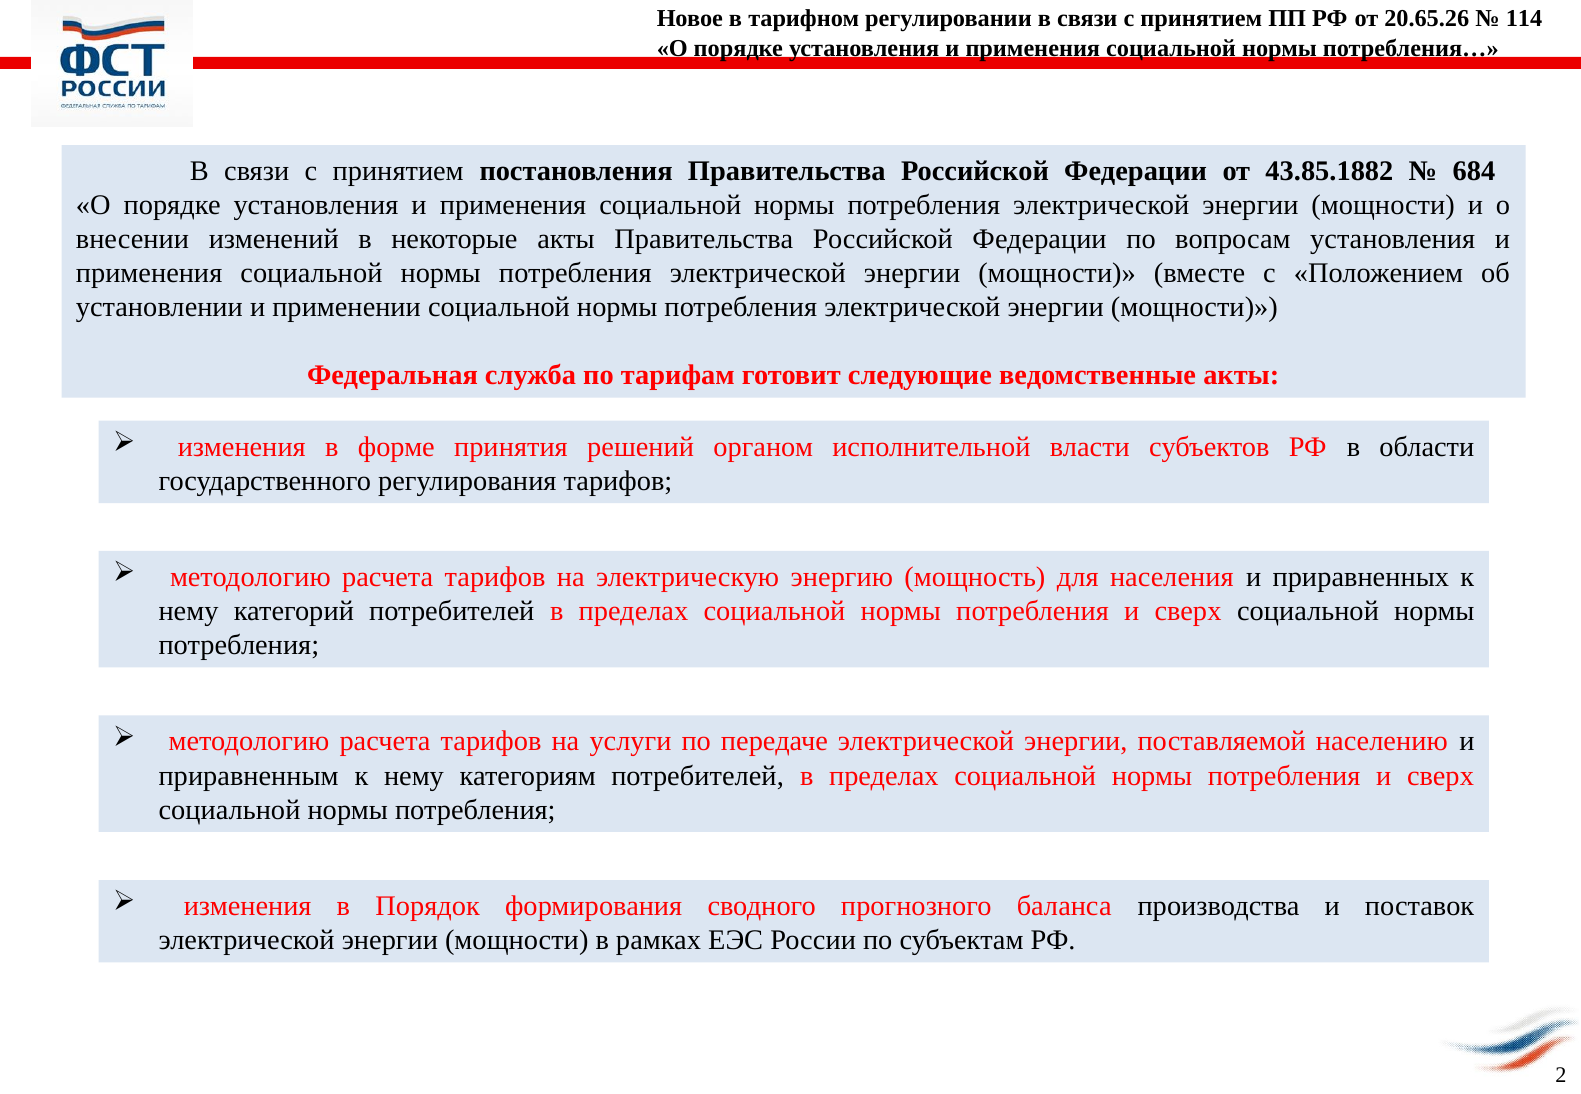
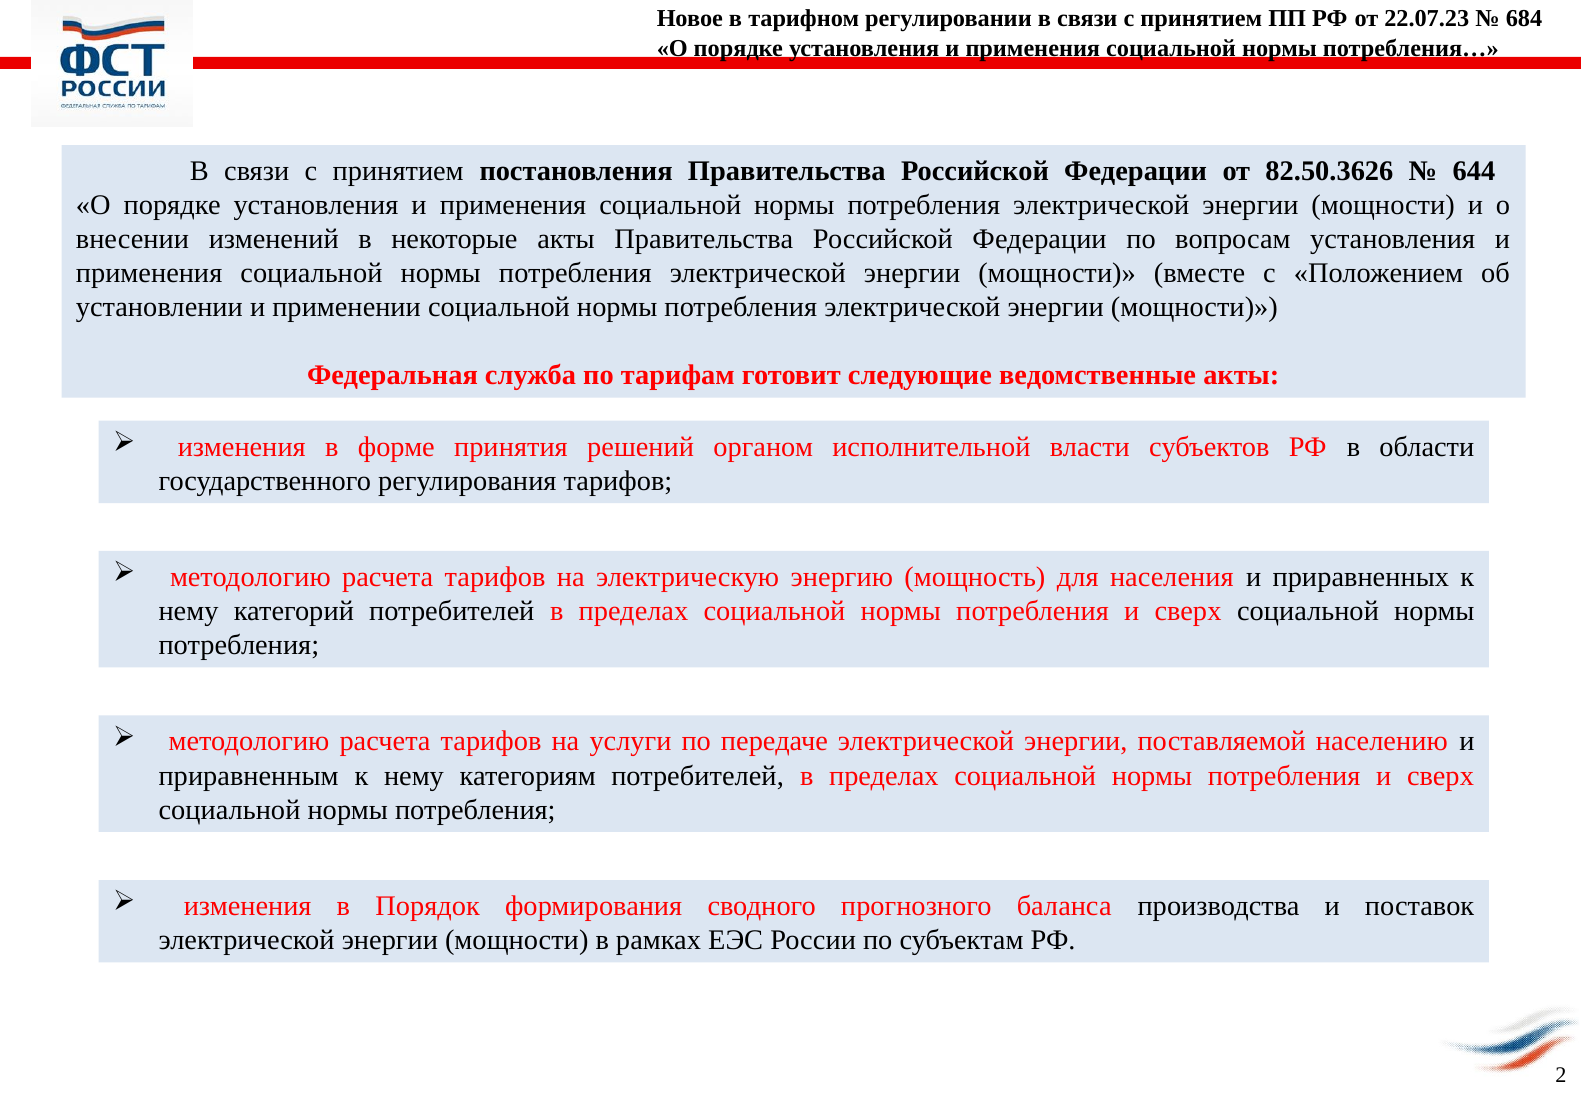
20.65.26: 20.65.26 -> 22.07.23
114: 114 -> 684
43.85.1882: 43.85.1882 -> 82.50.3626
684: 684 -> 644
